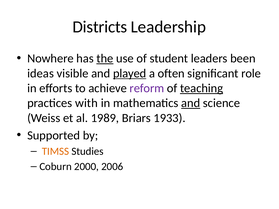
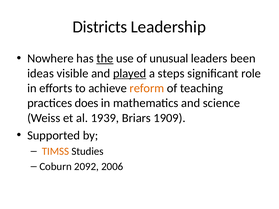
student: student -> unusual
often: often -> steps
reform colour: purple -> orange
teaching underline: present -> none
with: with -> does
and at (191, 103) underline: present -> none
1989: 1989 -> 1939
1933: 1933 -> 1909
2000: 2000 -> 2092
